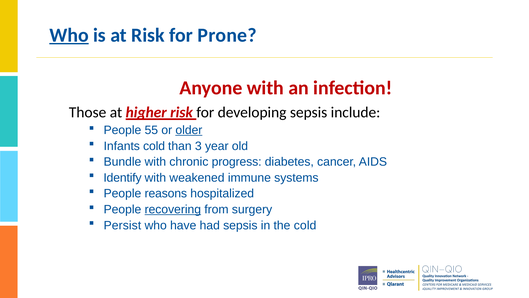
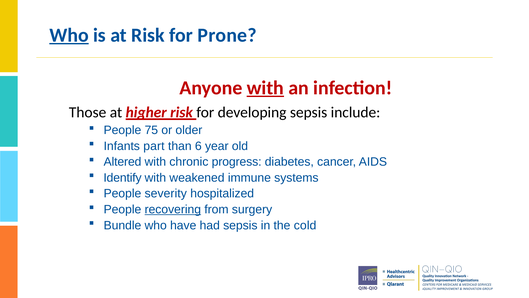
with at (265, 88) underline: none -> present
55: 55 -> 75
older underline: present -> none
Infants cold: cold -> part
3: 3 -> 6
Bundle: Bundle -> Altered
reasons: reasons -> severity
Persist: Persist -> Bundle
